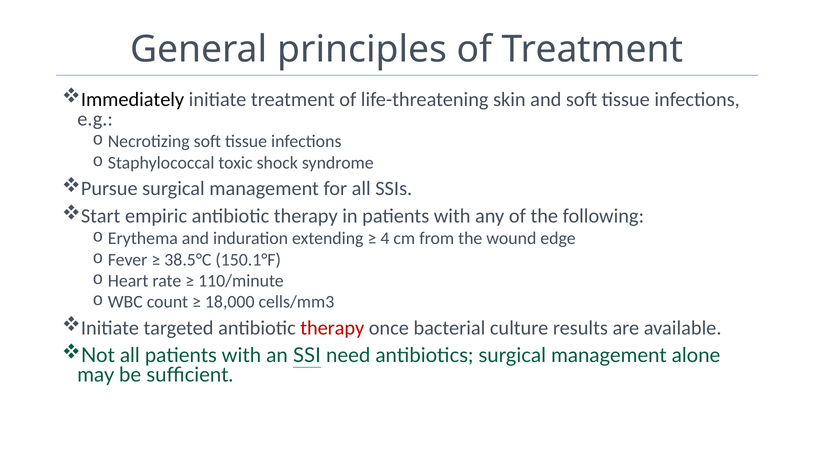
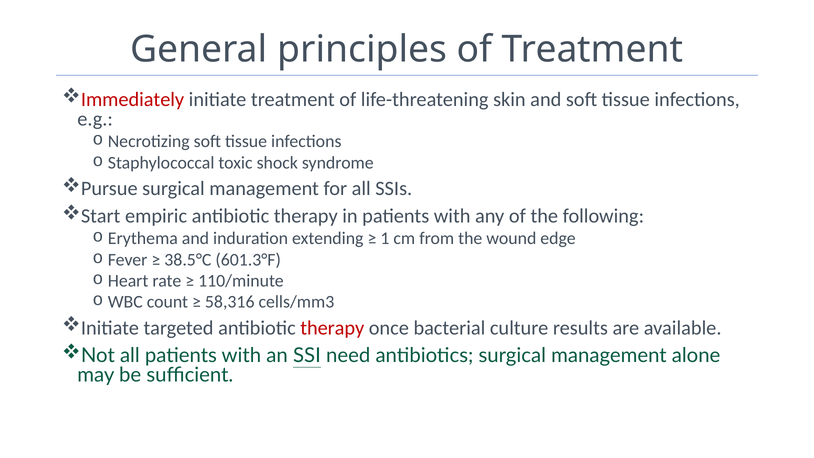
Immediately colour: black -> red
4: 4 -> 1
150.1°F: 150.1°F -> 601.3°F
18,000: 18,000 -> 58,316
